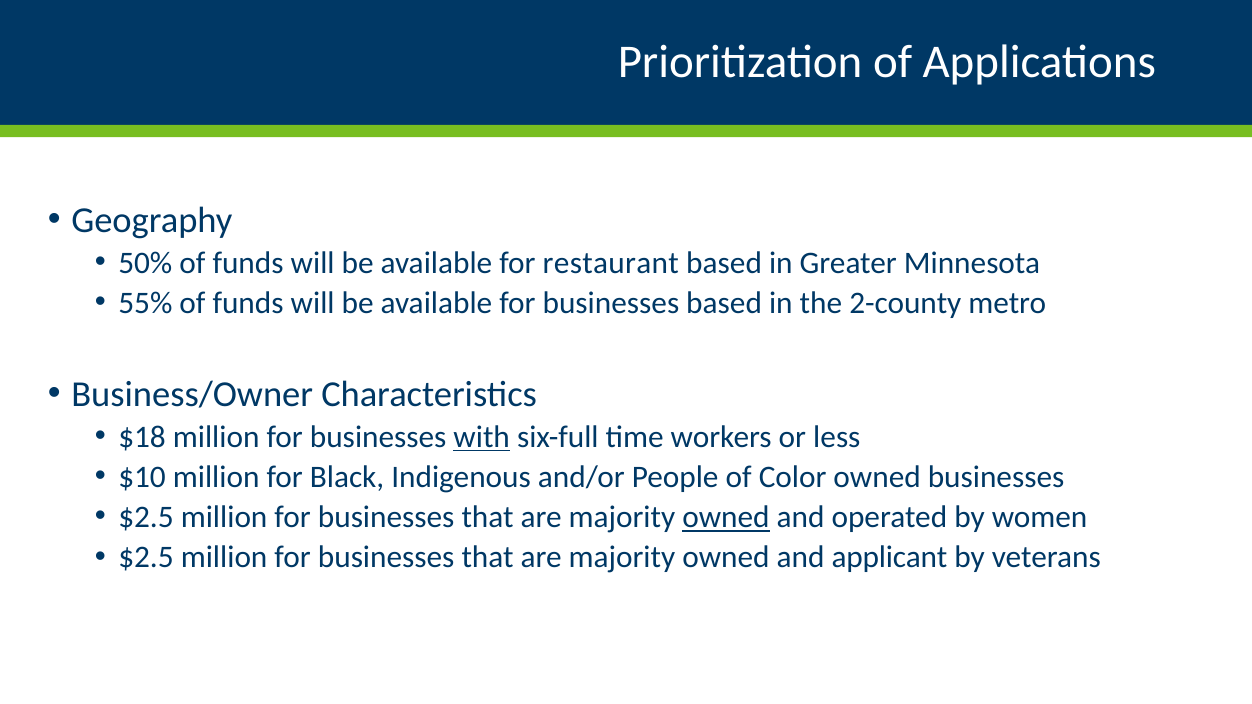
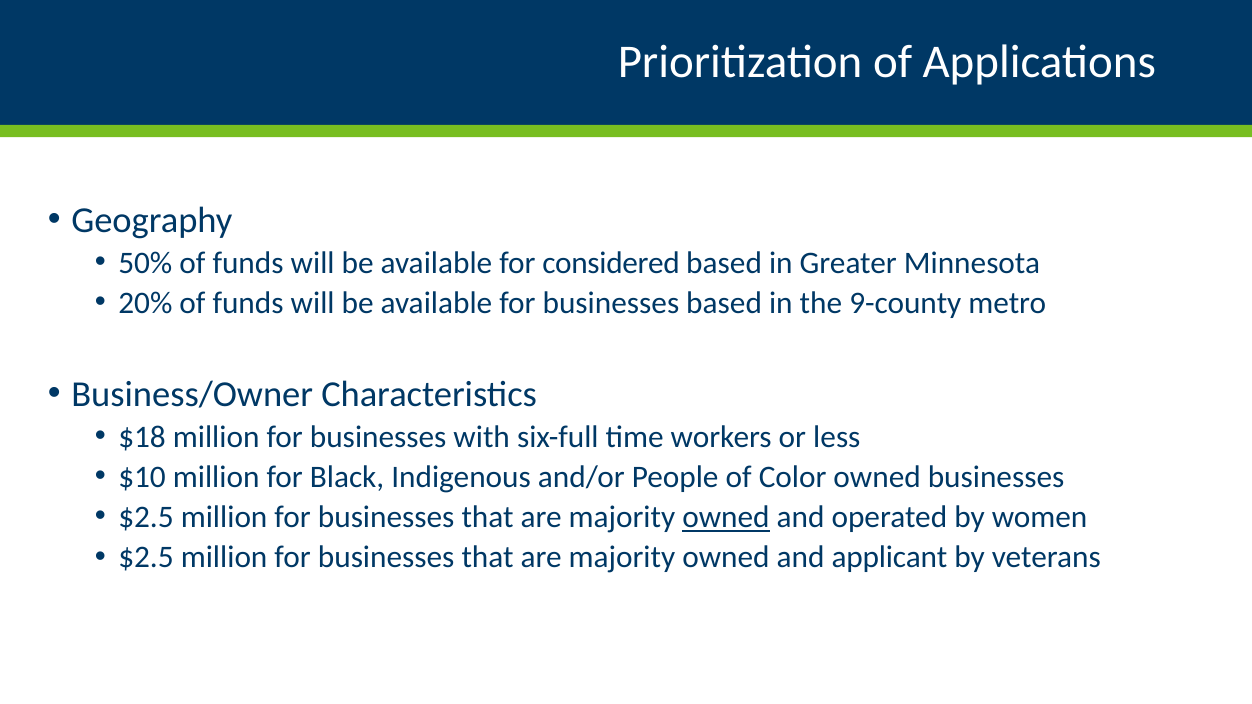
restaurant: restaurant -> considered
55%: 55% -> 20%
2-county: 2-county -> 9-county
with underline: present -> none
